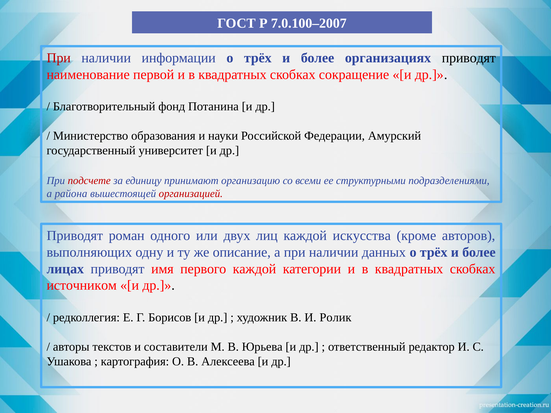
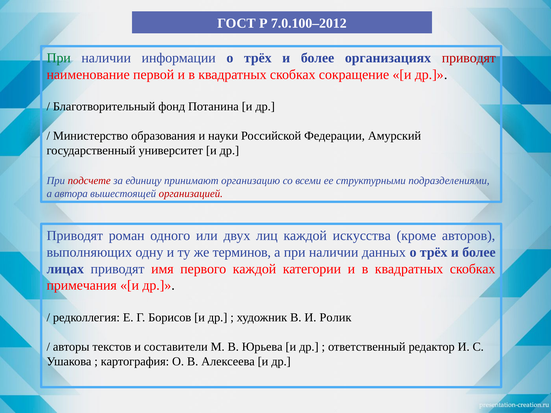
7.0.100–2007: 7.0.100–2007 -> 7.0.100–2012
При at (59, 58) colour: red -> green
приводят at (469, 58) colour: black -> red
района: района -> автора
описание: описание -> терминов
источником: источником -> примечания
